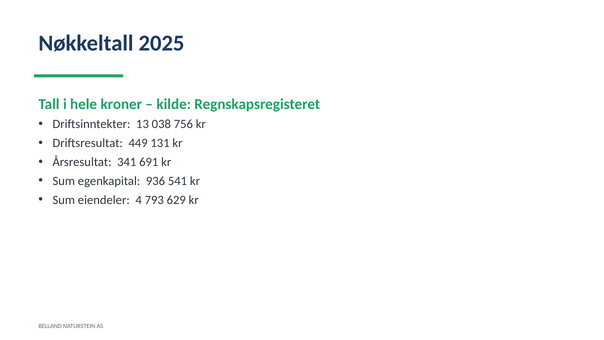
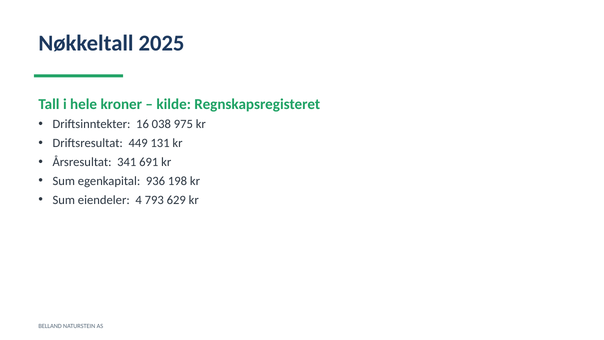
13: 13 -> 16
756: 756 -> 975
541: 541 -> 198
